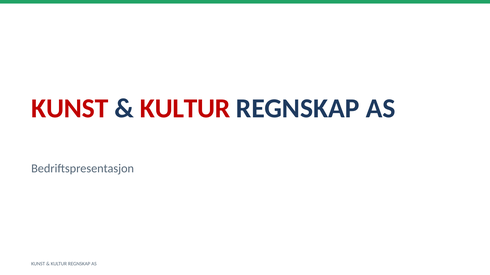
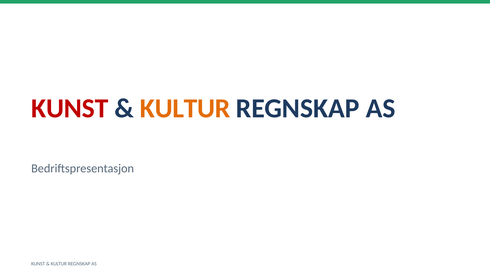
KULTUR at (185, 109) colour: red -> orange
